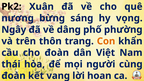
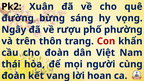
nương: nương -> đường
dâng: dâng -> rượu
Con colour: orange -> red
